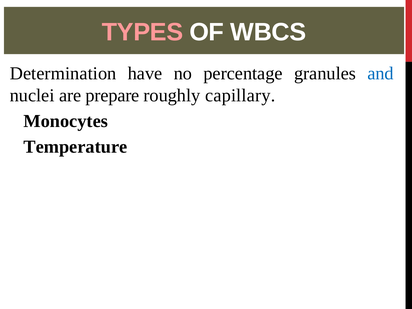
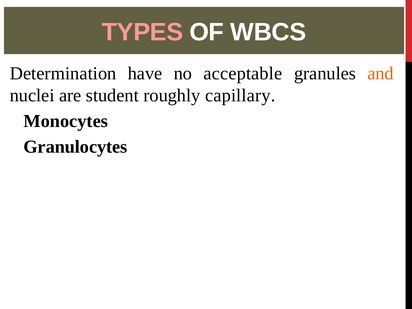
percentage: percentage -> acceptable
and colour: blue -> orange
prepare: prepare -> student
Temperature: Temperature -> Granulocytes
